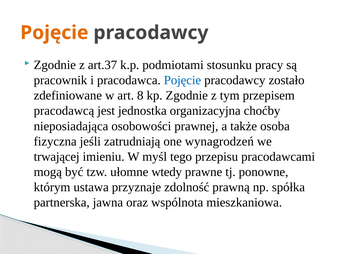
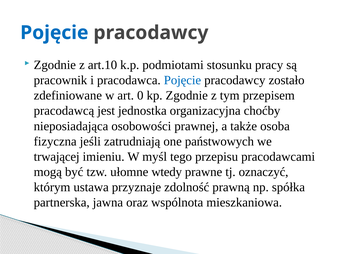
Pojęcie at (54, 33) colour: orange -> blue
art.37: art.37 -> art.10
8: 8 -> 0
wynagrodzeń: wynagrodzeń -> państwowych
ponowne: ponowne -> oznaczyć
